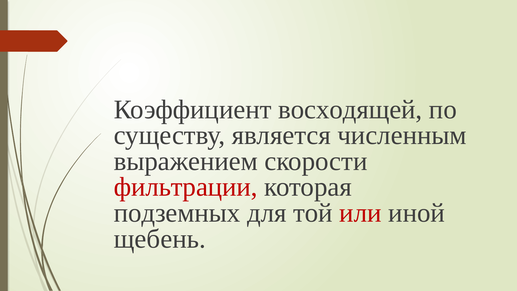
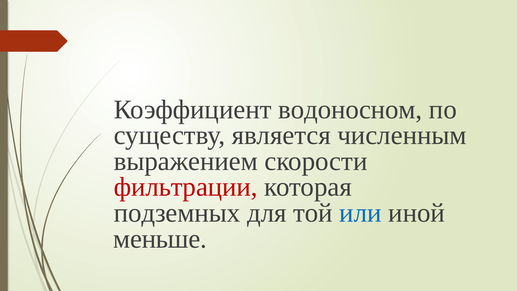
восходящей: восходящей -> водоносном
или colour: red -> blue
щебень: щебень -> меньше
